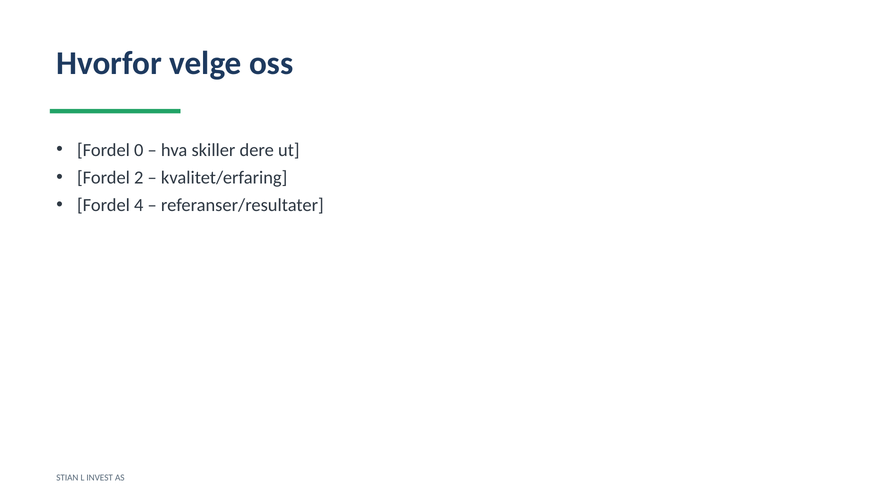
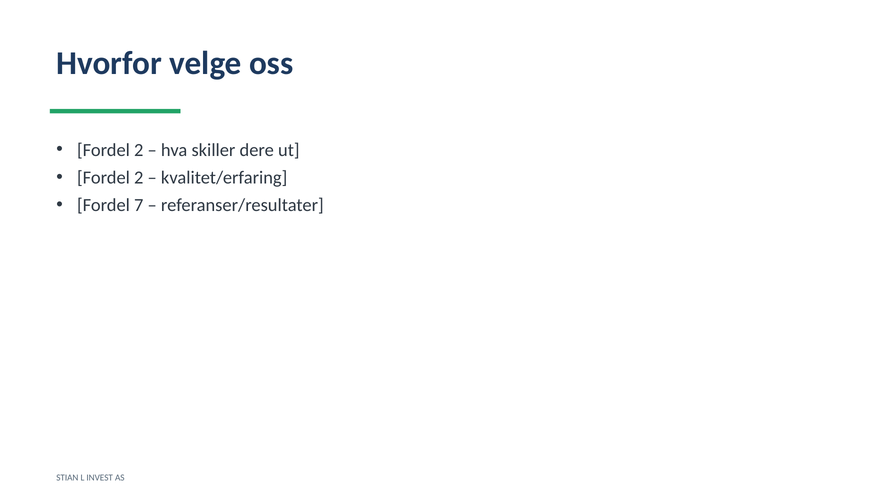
0 at (139, 150): 0 -> 2
4: 4 -> 7
